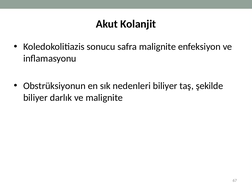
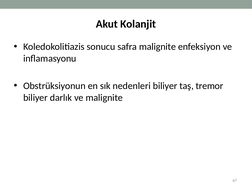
şekilde: şekilde -> tremor
